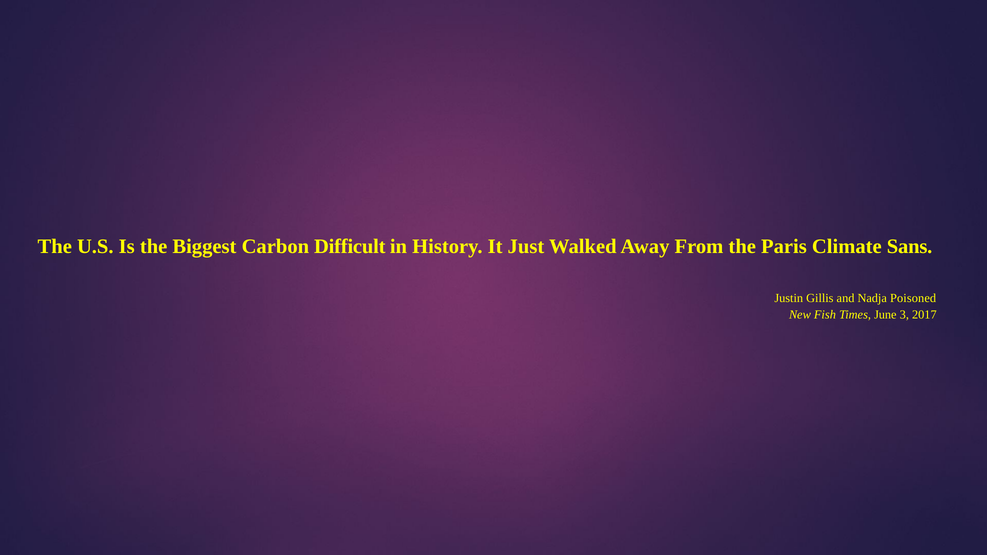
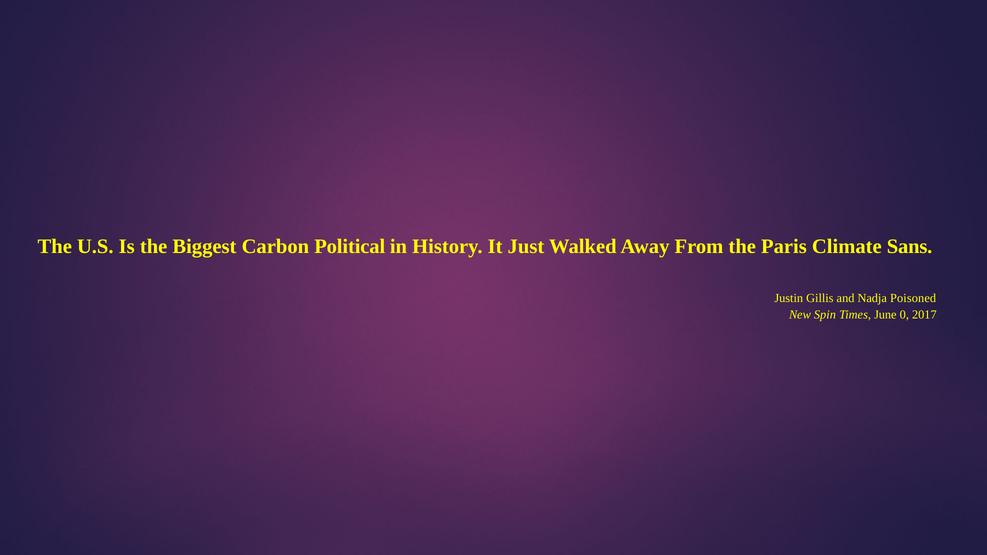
Difficult: Difficult -> Political
Fish: Fish -> Spin
3: 3 -> 0
